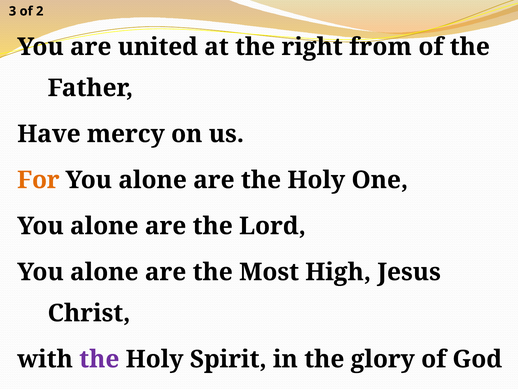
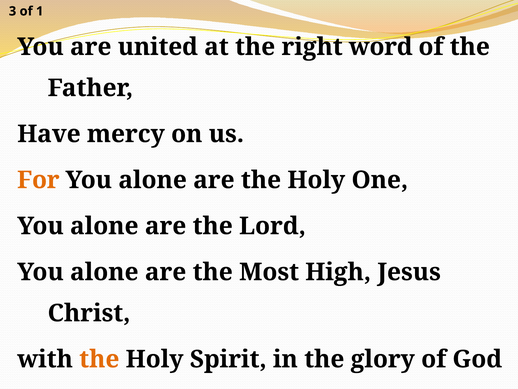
2: 2 -> 1
from: from -> word
the at (99, 359) colour: purple -> orange
